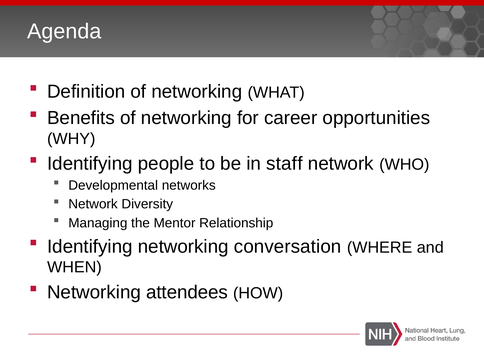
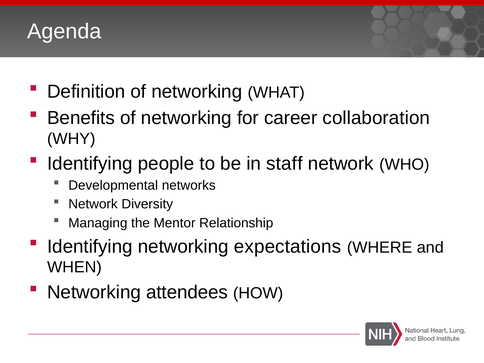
opportunities: opportunities -> collaboration
conversation: conversation -> expectations
